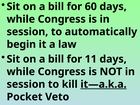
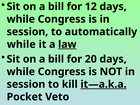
60: 60 -> 12
begin at (21, 44): begin -> while
law underline: none -> present
11: 11 -> 20
